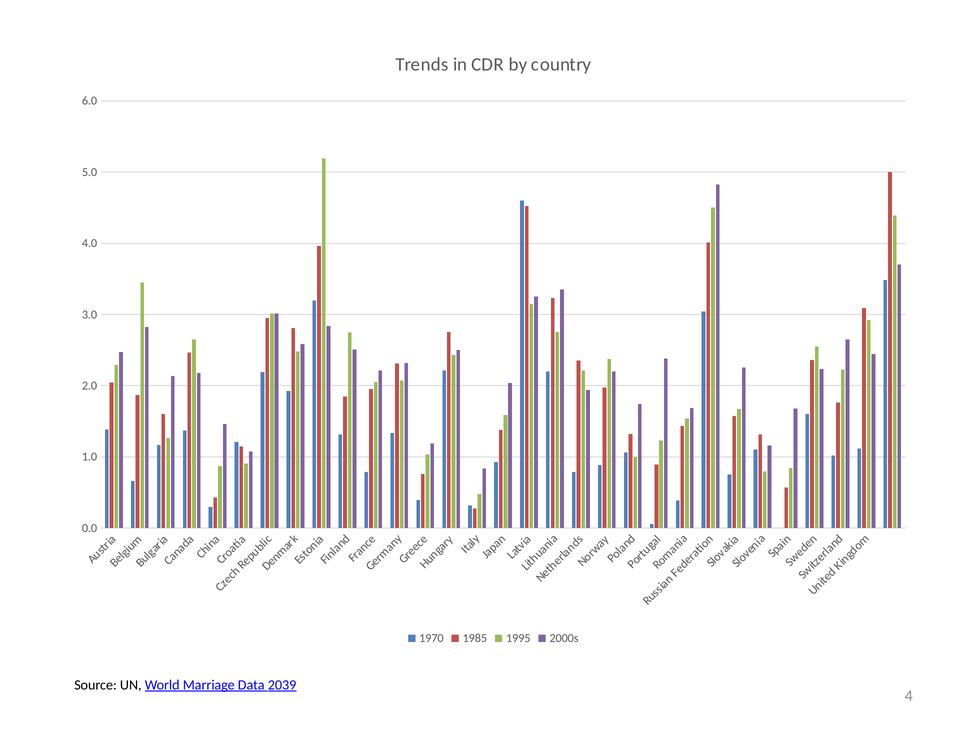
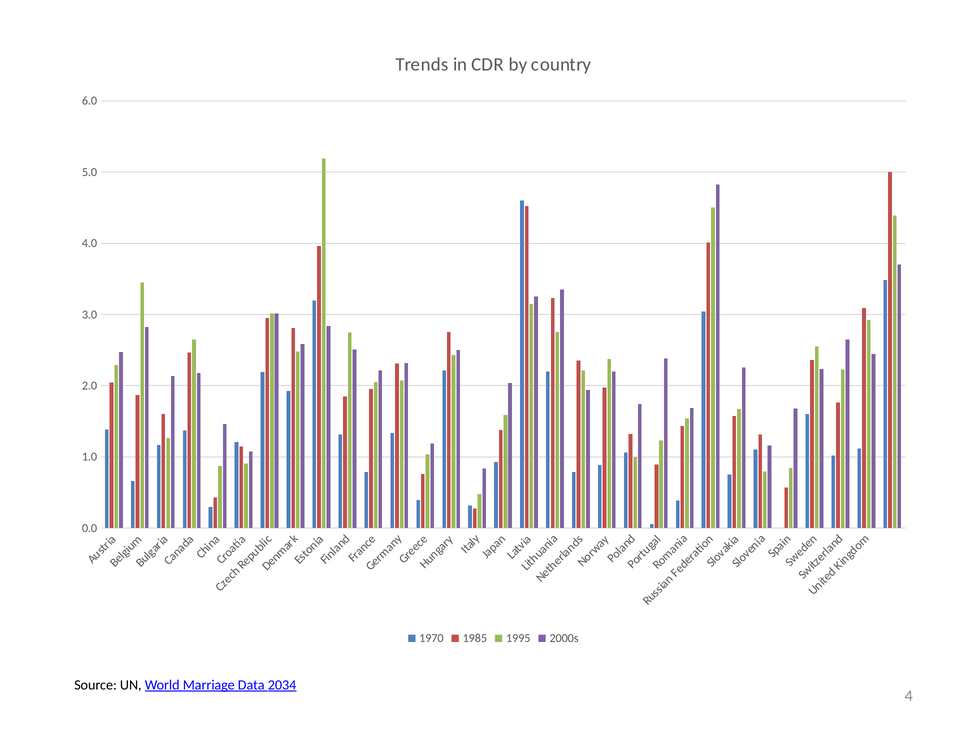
2039: 2039 -> 2034
